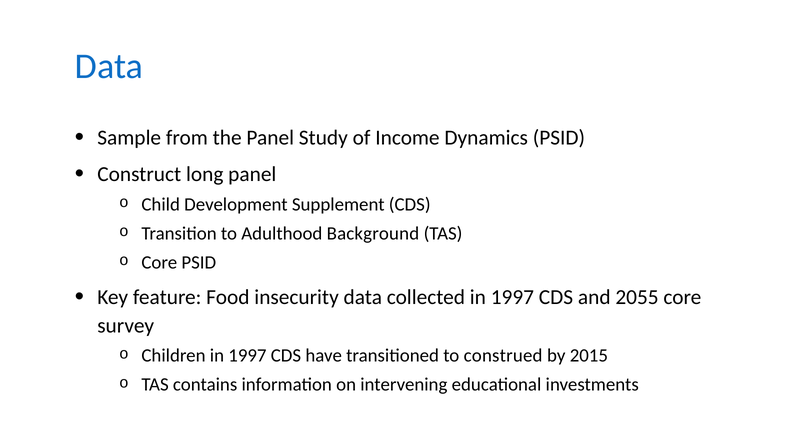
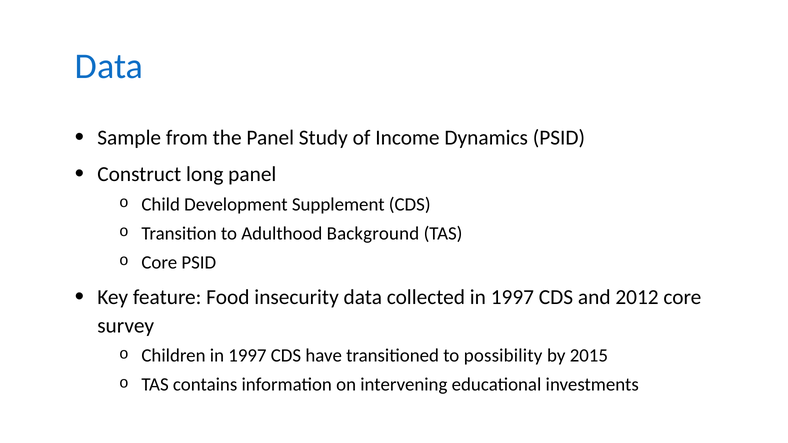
2055: 2055 -> 2012
construed: construed -> possibility
